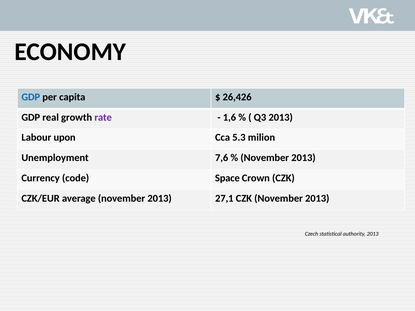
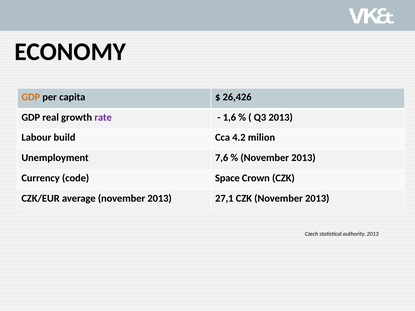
GDP at (31, 97) colour: blue -> orange
upon: upon -> build
5.3: 5.3 -> 4.2
